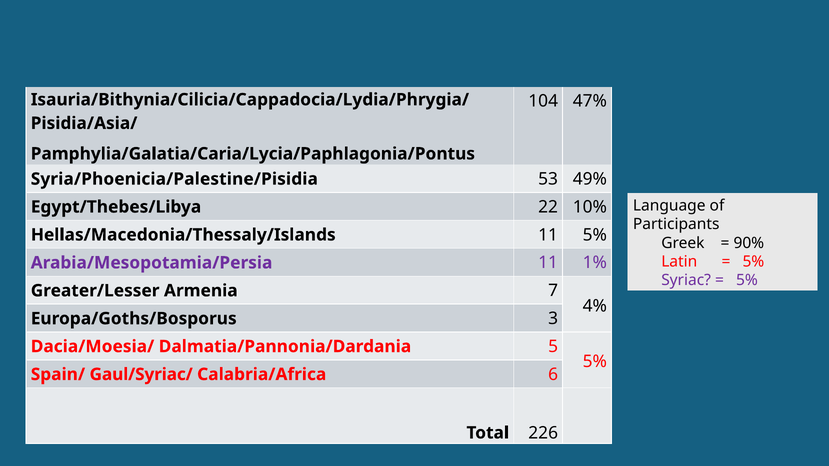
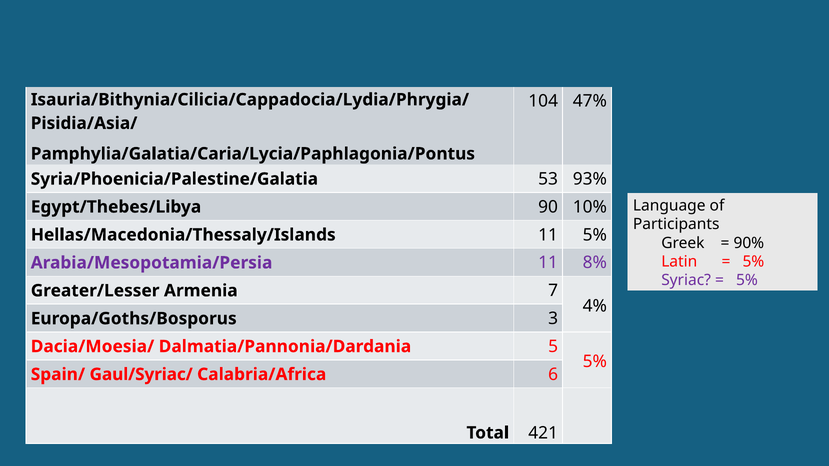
Syria/Phoenicia/Palestine/Pisidia: Syria/Phoenicia/Palestine/Pisidia -> Syria/Phoenicia/Palestine/Galatia
49%: 49% -> 93%
22: 22 -> 90
1%: 1% -> 8%
226: 226 -> 421
